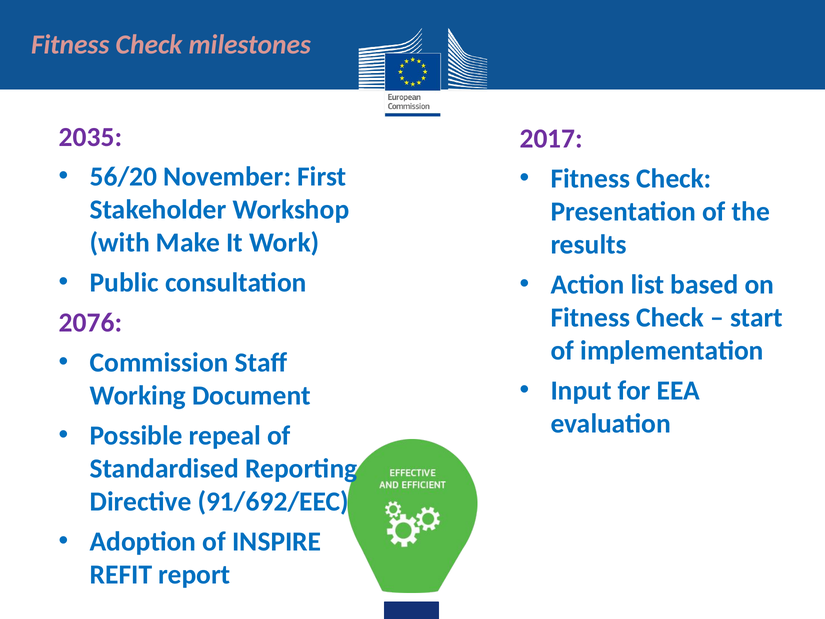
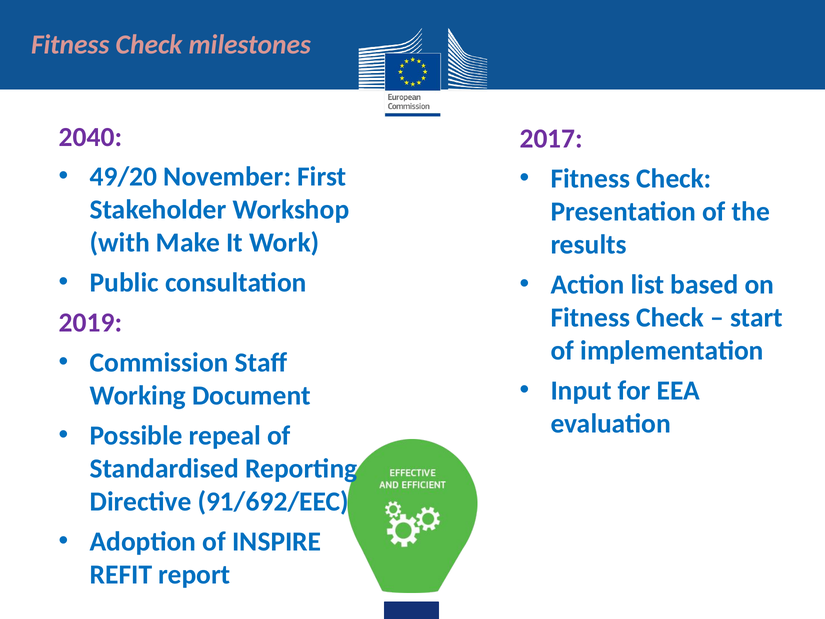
2035: 2035 -> 2040
56/20: 56/20 -> 49/20
2076: 2076 -> 2019
